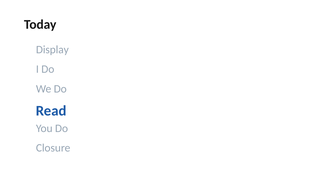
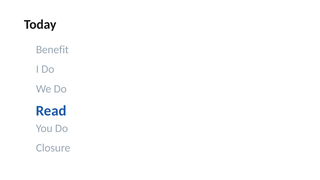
Display: Display -> Benefit
